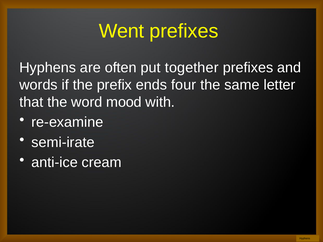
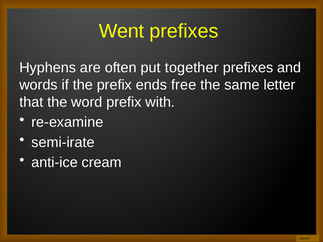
four: four -> free
word mood: mood -> prefix
